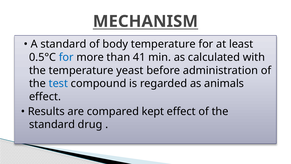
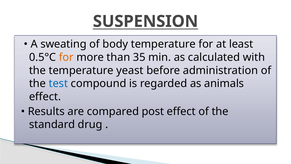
MECHANISM: MECHANISM -> SUSPENSION
A standard: standard -> sweating
for at (66, 57) colour: blue -> orange
41: 41 -> 35
kept: kept -> post
